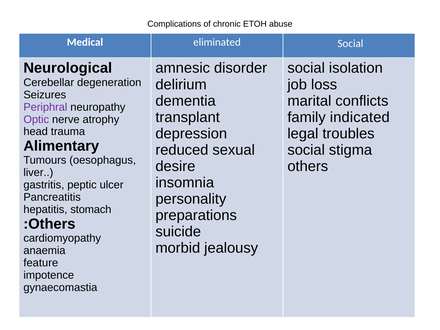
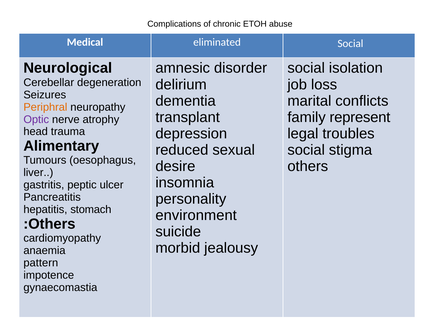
Periphral colour: purple -> orange
indicated: indicated -> represent
preparations: preparations -> environment
feature: feature -> pattern
